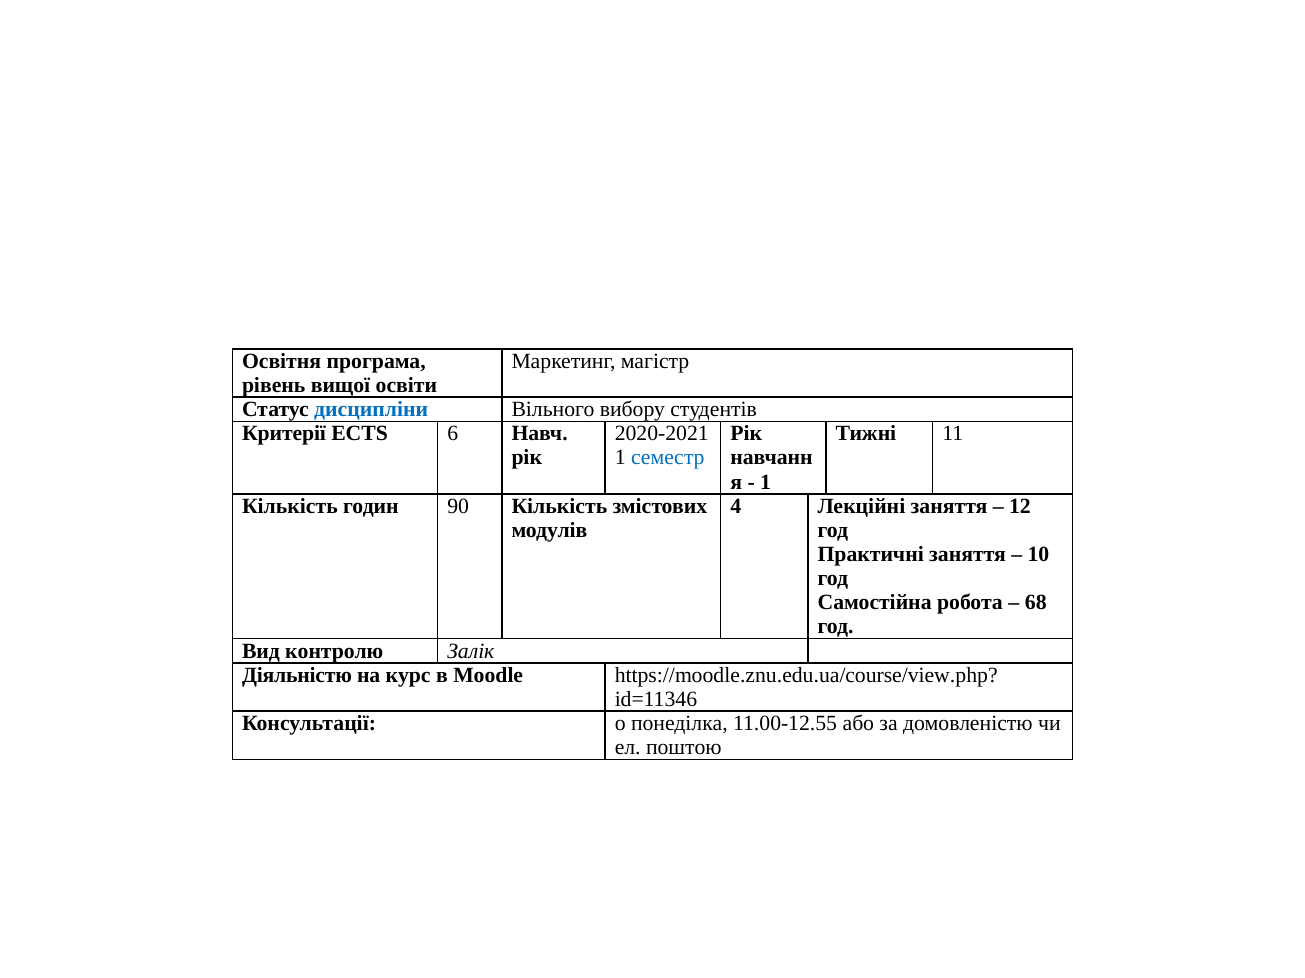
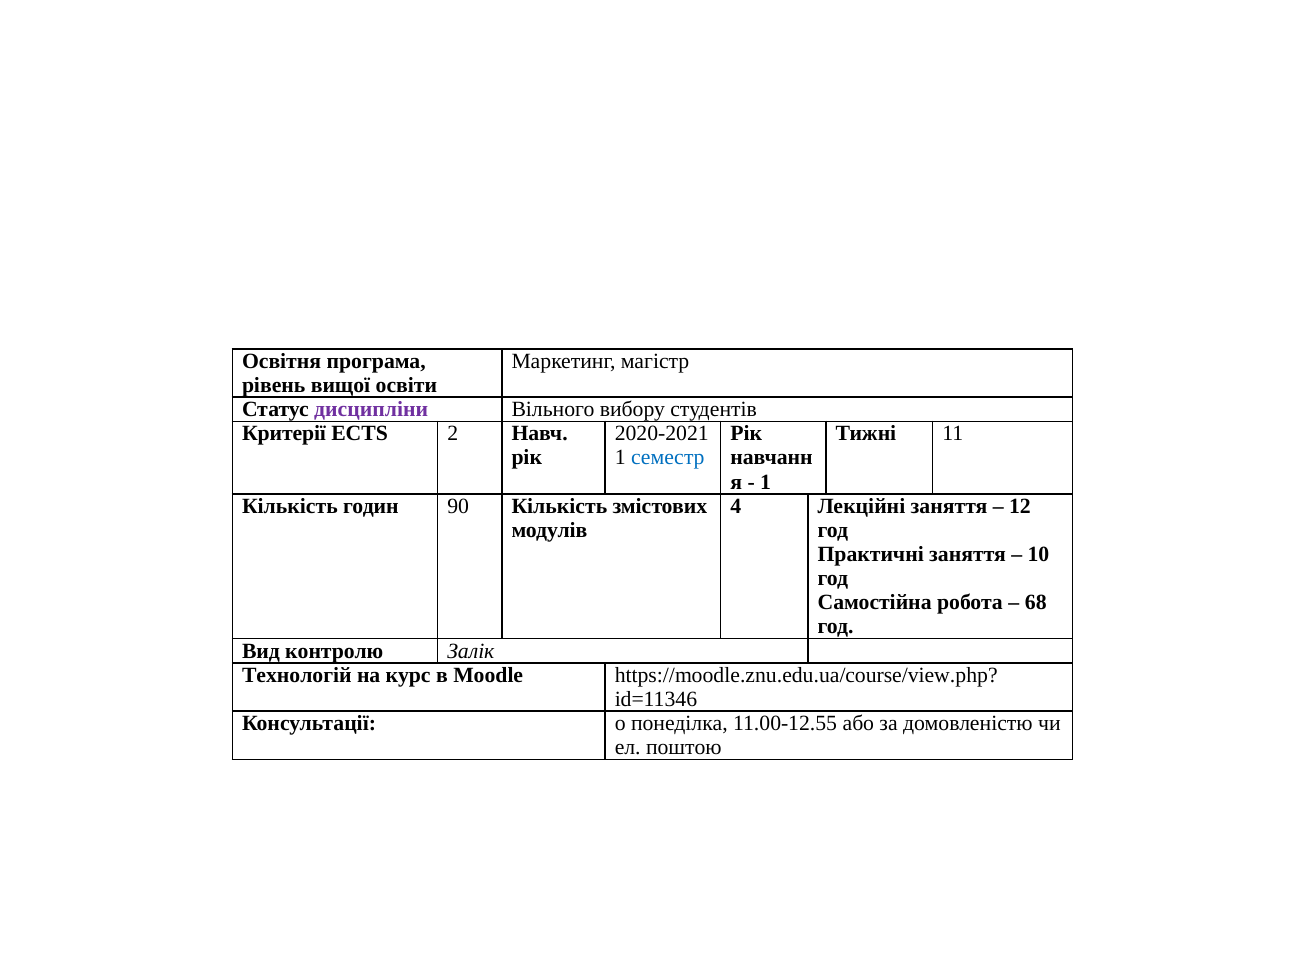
дисципліни colour: blue -> purple
6: 6 -> 2
Діяльністю: Діяльністю -> Технологій
